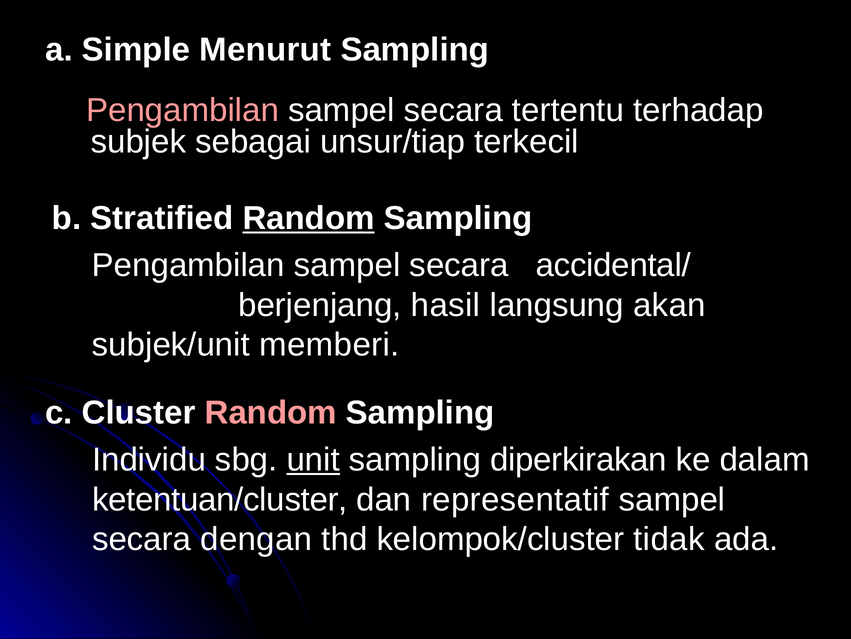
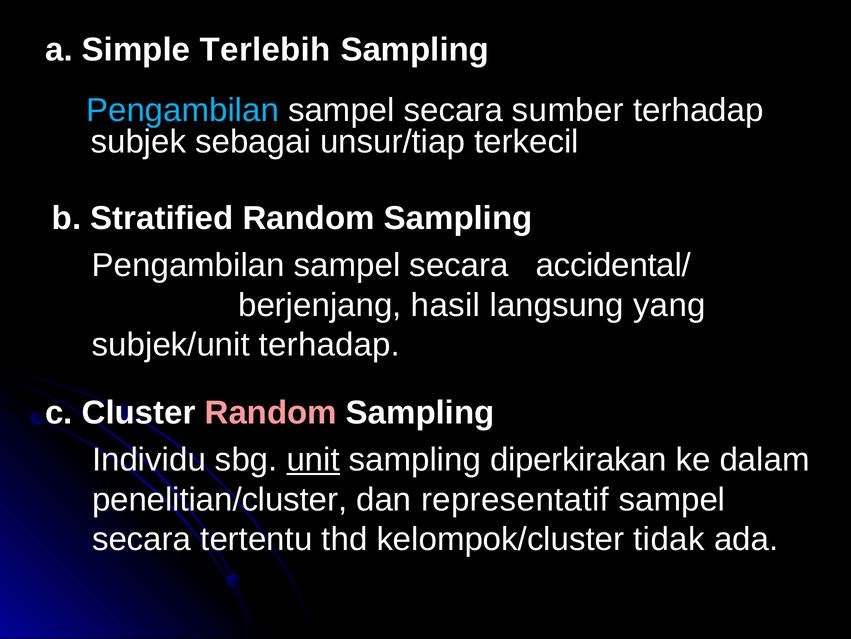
Menurut: Menurut -> Terlebih
Pengambilan at (183, 110) colour: pink -> light blue
tertentu: tertentu -> sumber
Random at (309, 218) underline: present -> none
akan: akan -> yang
subjek/unit memberi: memberi -> terhadap
ketentuan/cluster: ketentuan/cluster -> penelitian/cluster
dengan: dengan -> tertentu
